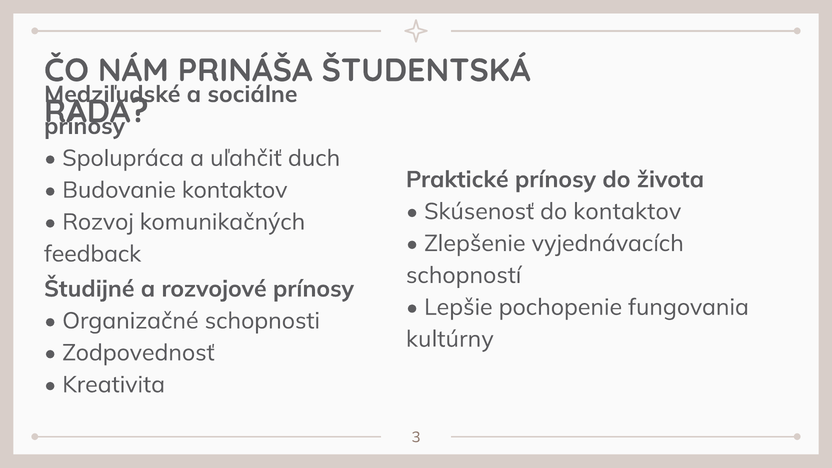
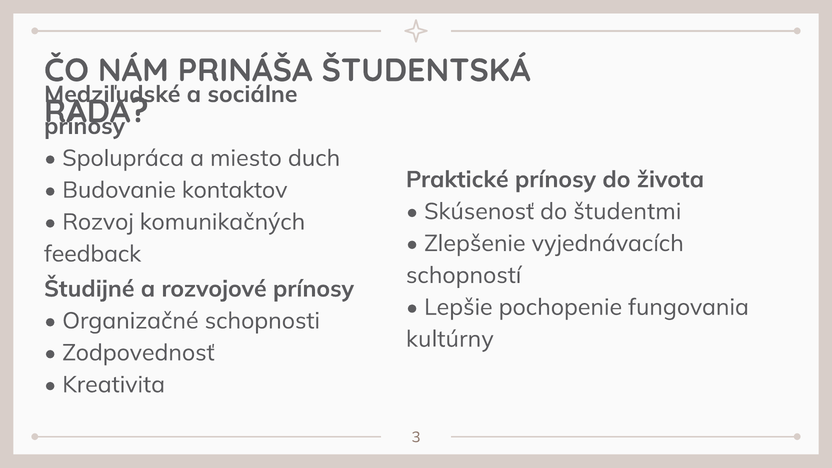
uľahčiť: uľahčiť -> miesto
do kontaktov: kontaktov -> študentmi
